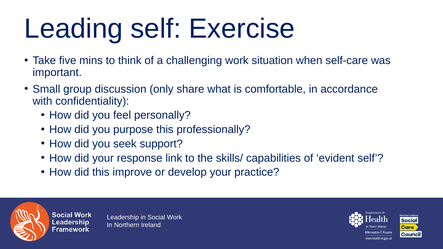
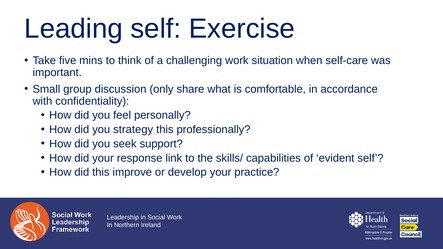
purpose: purpose -> strategy
